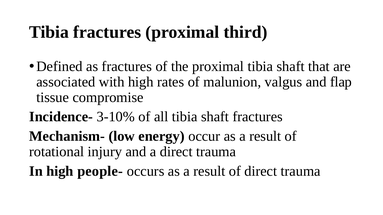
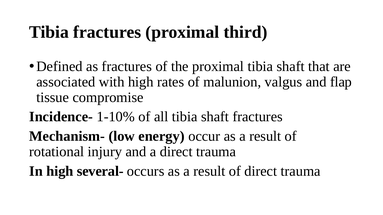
3-10%: 3-10% -> 1-10%
people-: people- -> several-
